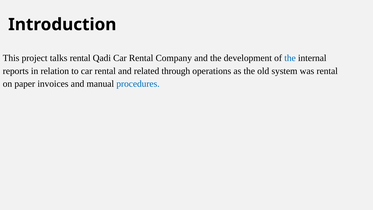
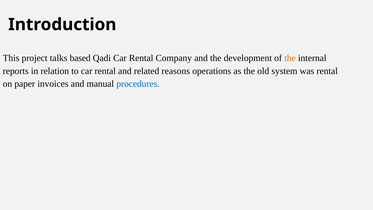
talks rental: rental -> based
the at (290, 58) colour: blue -> orange
through: through -> reasons
